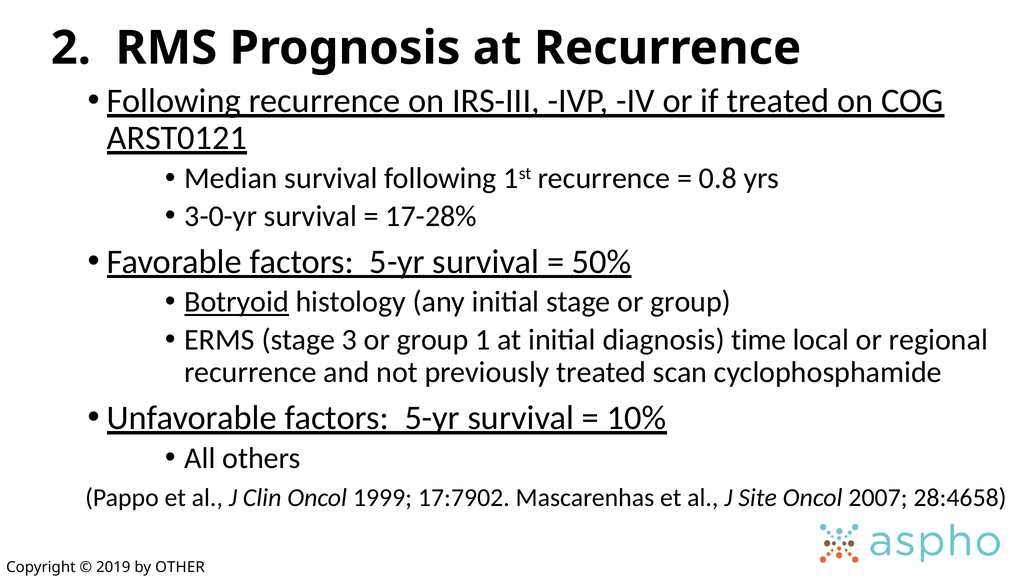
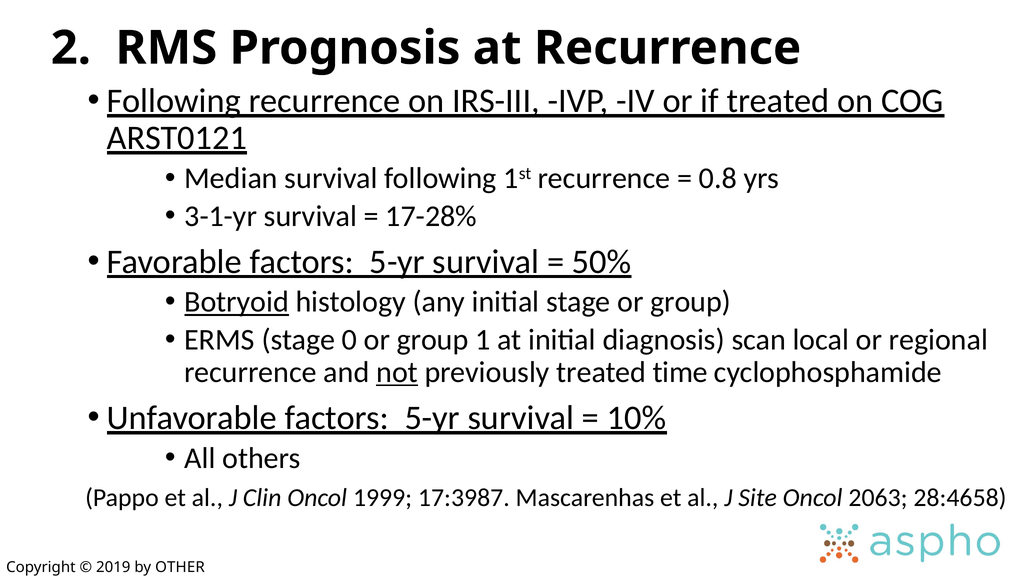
3-0-yr: 3-0-yr -> 3-1-yr
3: 3 -> 0
time: time -> scan
not underline: none -> present
scan: scan -> time
17:7902: 17:7902 -> 17:3987
2007: 2007 -> 2063
